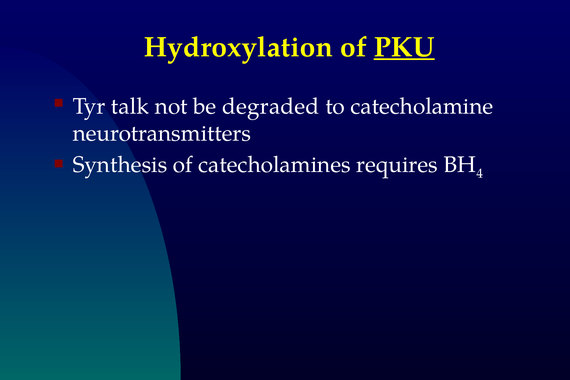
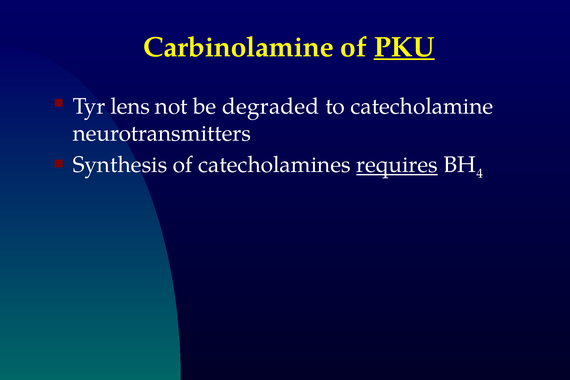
Hydroxylation: Hydroxylation -> Carbinolamine
talk: talk -> lens
requires underline: none -> present
